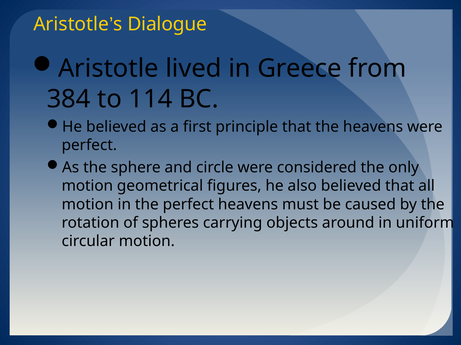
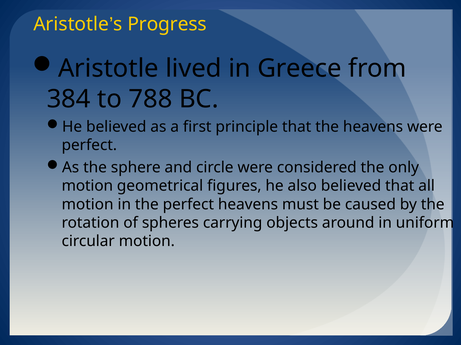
Dialogue: Dialogue -> Progress
114: 114 -> 788
